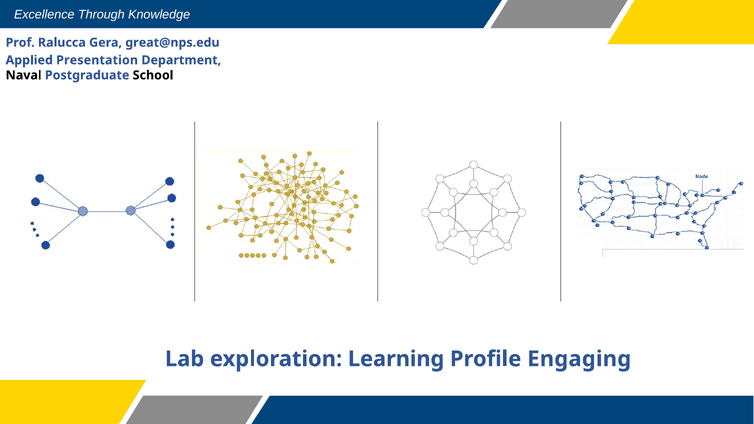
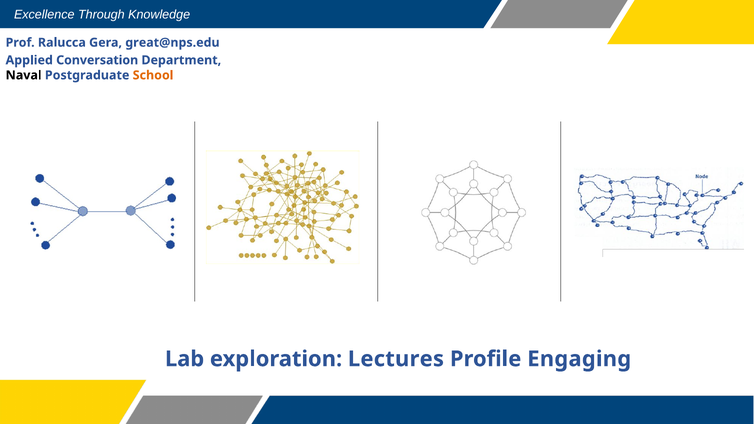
Presentation: Presentation -> Conversation
School colour: black -> orange
Learning: Learning -> Lectures
